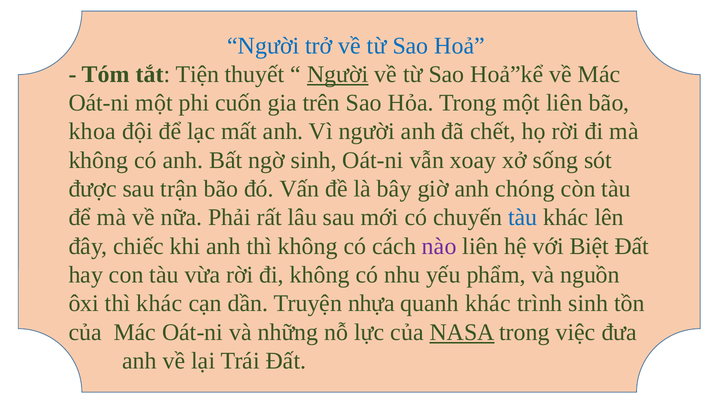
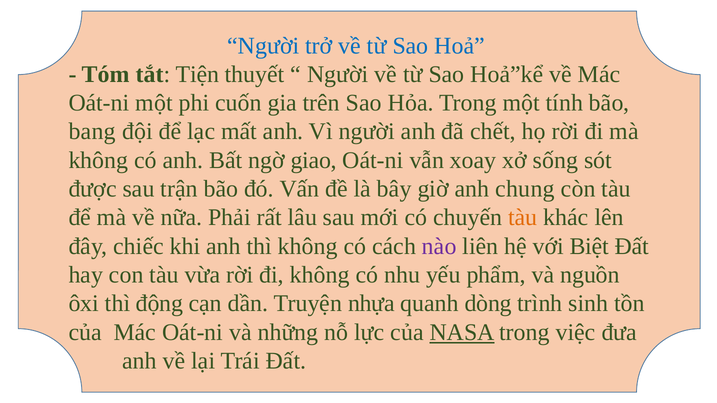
Người at (338, 74) underline: present -> none
một liên: liên -> tính
khoa: khoa -> bang
ngờ sinh: sinh -> giao
chóng: chóng -> chung
tàu at (523, 218) colour: blue -> orange
thì khác: khác -> động
quanh khác: khác -> dòng
